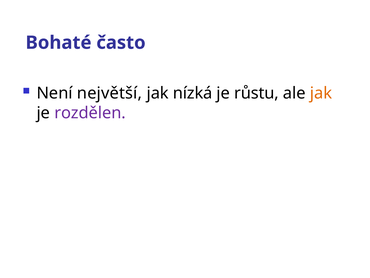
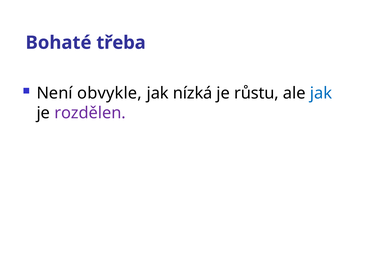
často: často -> třeba
největší: největší -> obvykle
jak at (321, 93) colour: orange -> blue
